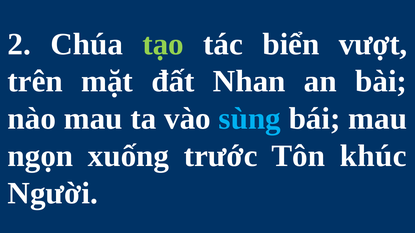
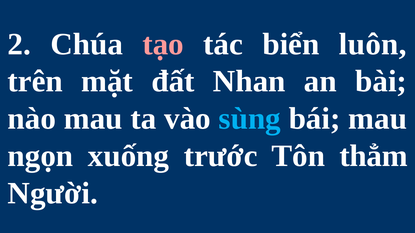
tạo colour: light green -> pink
vượt: vượt -> luôn
khúc: khúc -> thẳm
